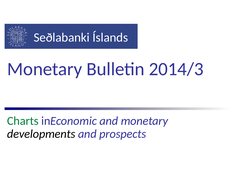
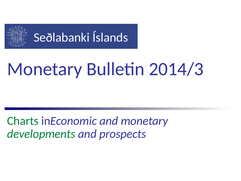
developments colour: black -> green
